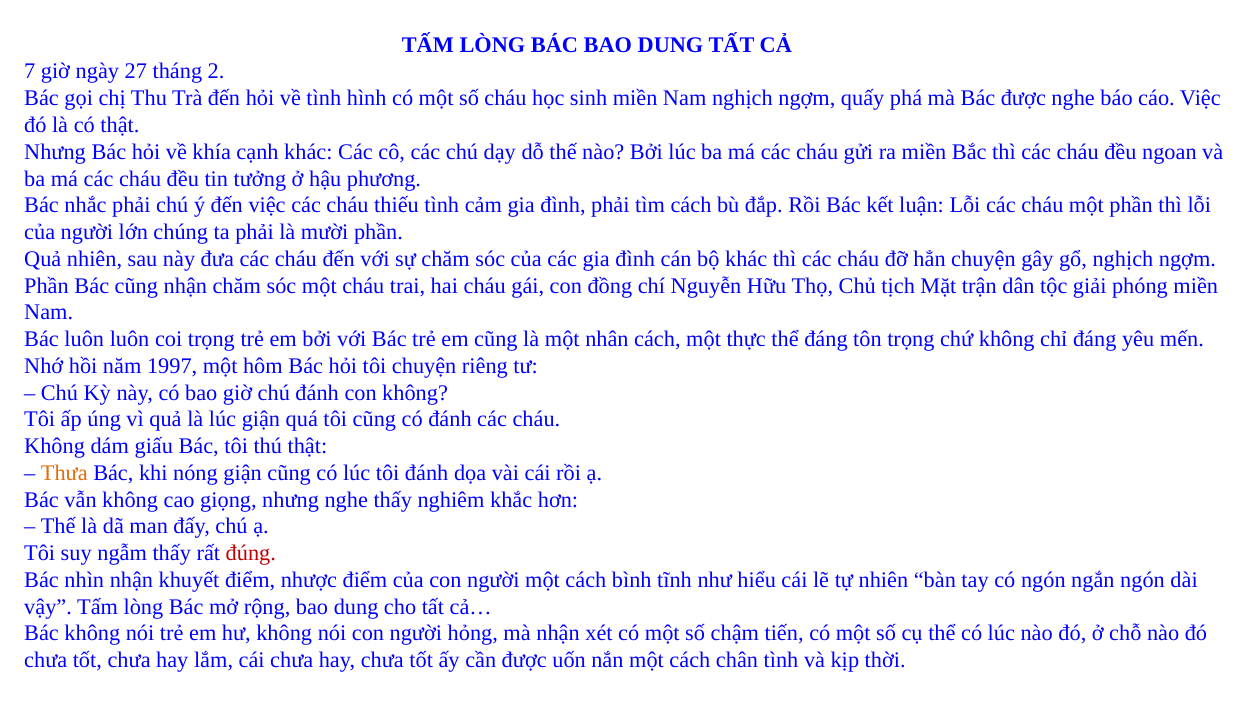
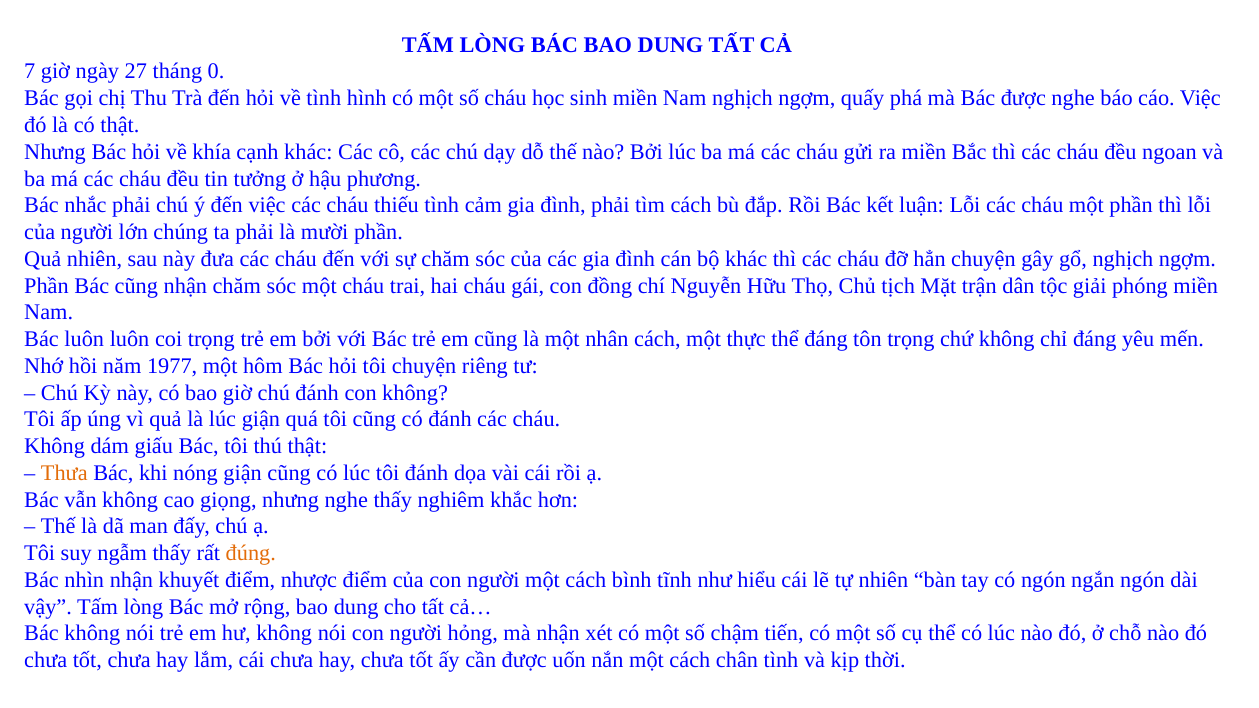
2: 2 -> 0
1997: 1997 -> 1977
đúng colour: red -> orange
